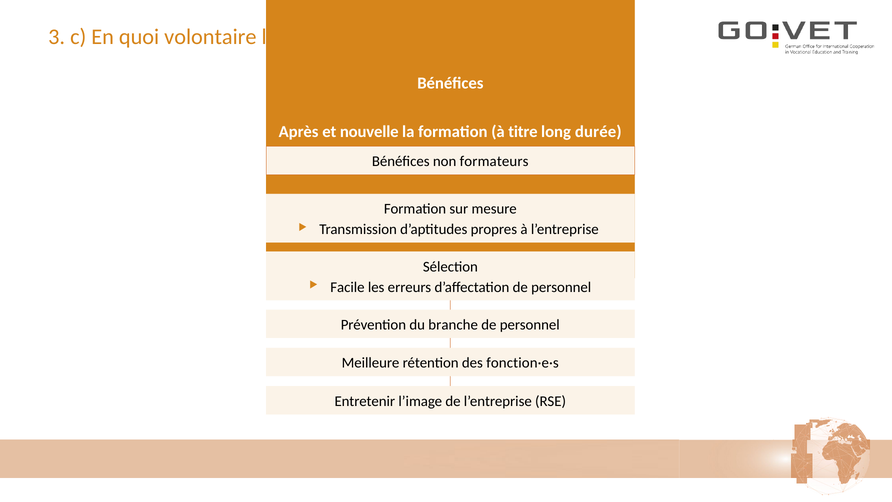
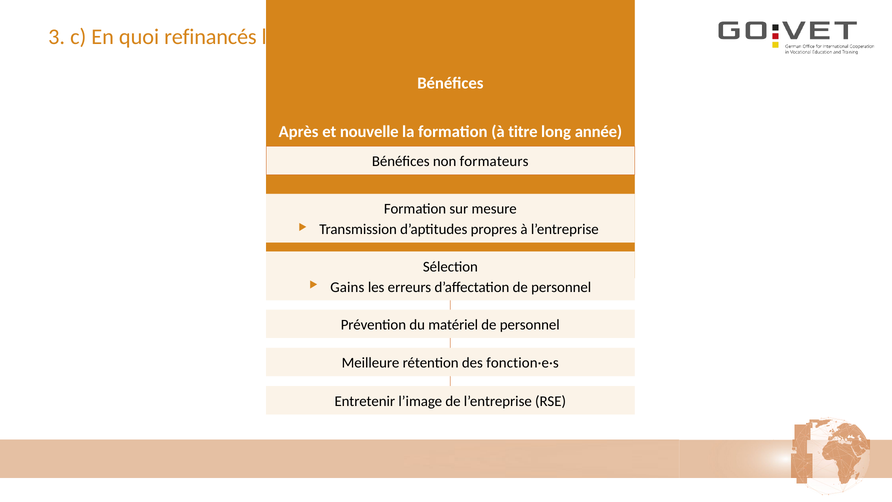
volontaire: volontaire -> refinancés
durée: durée -> année
Facile: Facile -> Gains
branche: branche -> matériel
